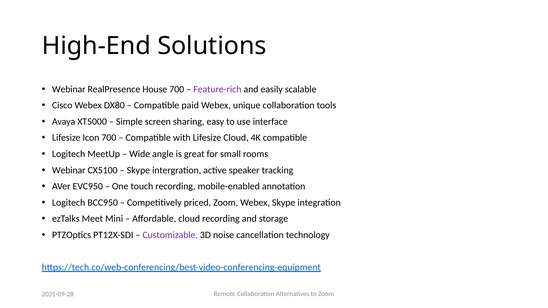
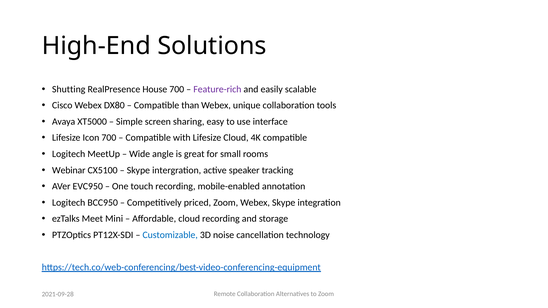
Webinar at (69, 89): Webinar -> Shutting
paid: paid -> than
Customizable colour: purple -> blue
